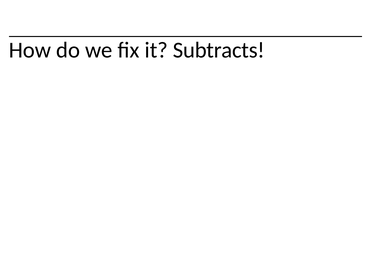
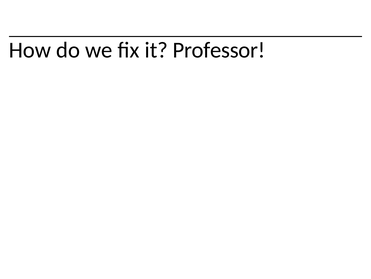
Subtracts: Subtracts -> Professor
